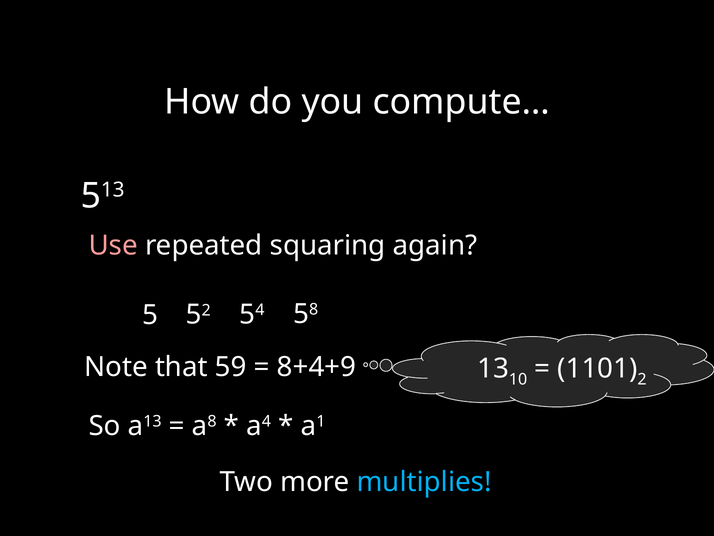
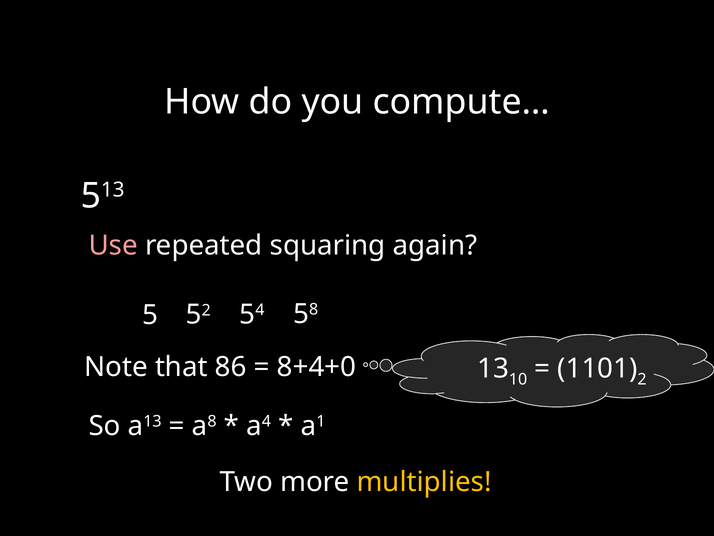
59: 59 -> 86
8+4+9: 8+4+9 -> 8+4+0
multiplies colour: light blue -> yellow
